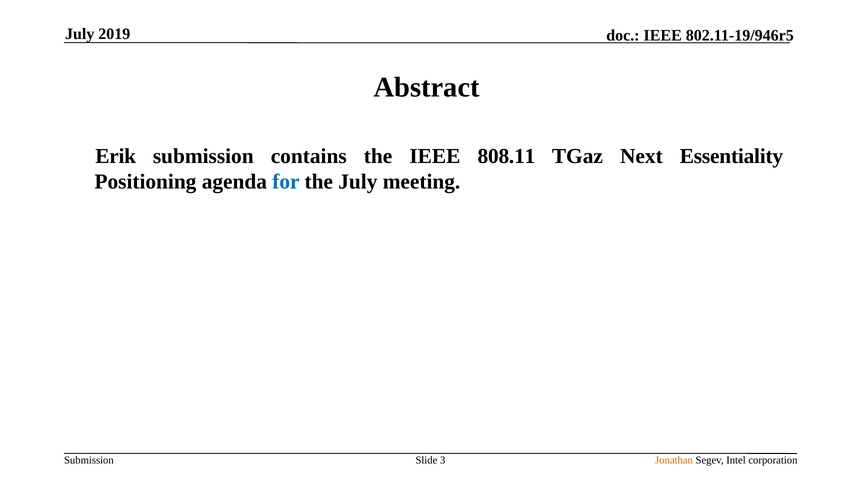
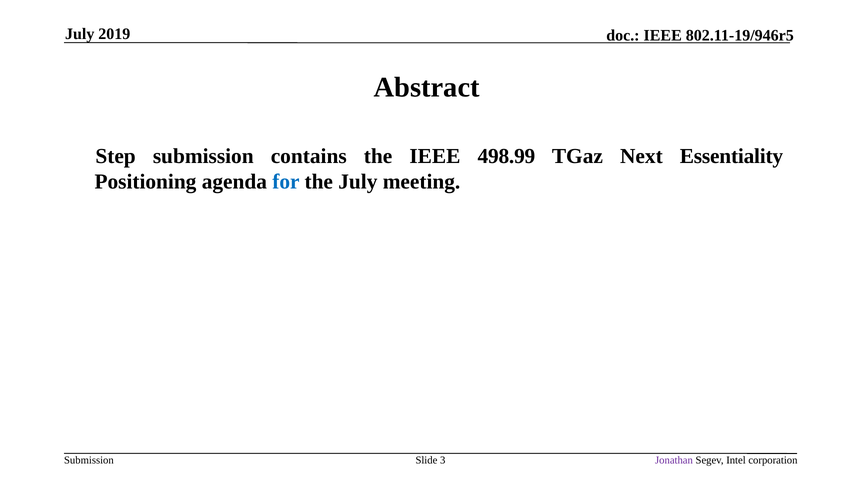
Erik: Erik -> Step
808.11: 808.11 -> 498.99
Jonathan colour: orange -> purple
